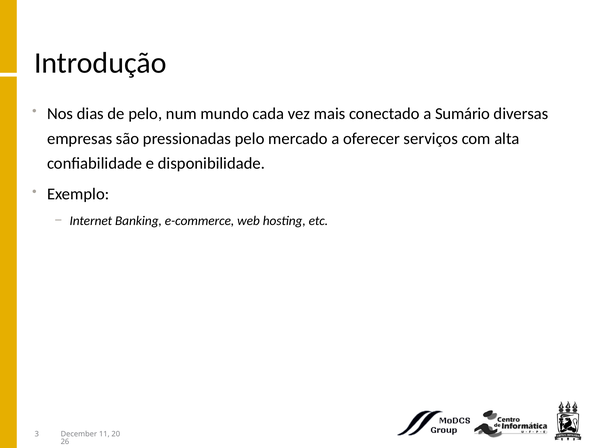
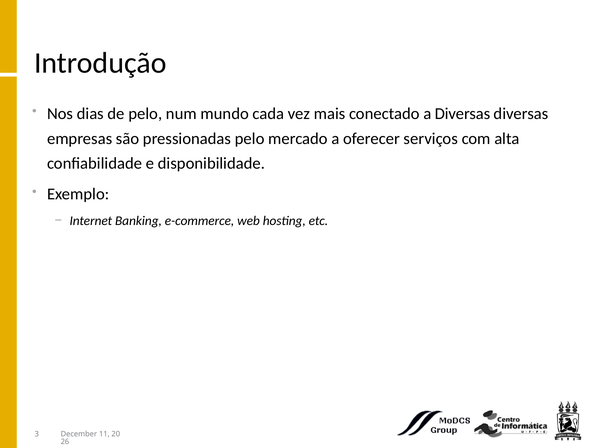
a Sumário: Sumário -> Diversas
